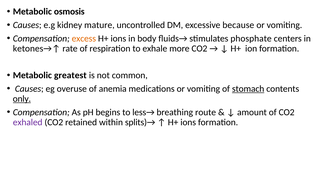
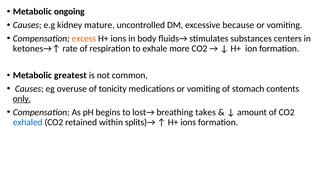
osmosis: osmosis -> ongoing
phosphate: phosphate -> substances
anemia: anemia -> tonicity
stomach underline: present -> none
less→: less→ -> lost→
route: route -> takes
exhaled colour: purple -> blue
